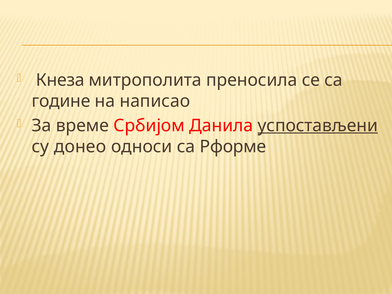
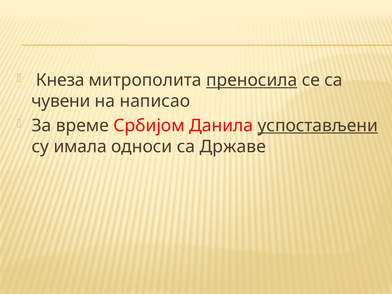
преносила underline: none -> present
године: године -> чувени
донео: донео -> имала
Рформе: Рформе -> Државе
